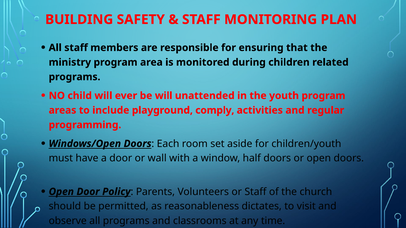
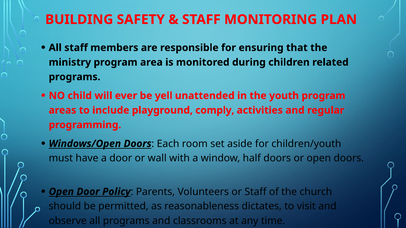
be will: will -> yell
